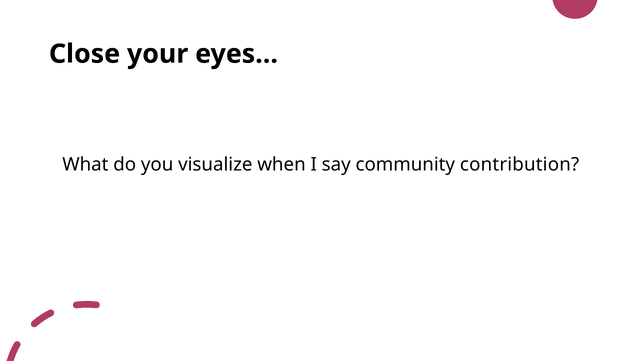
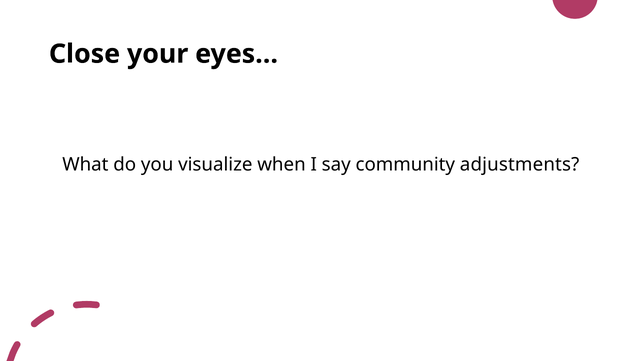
contribution: contribution -> adjustments
